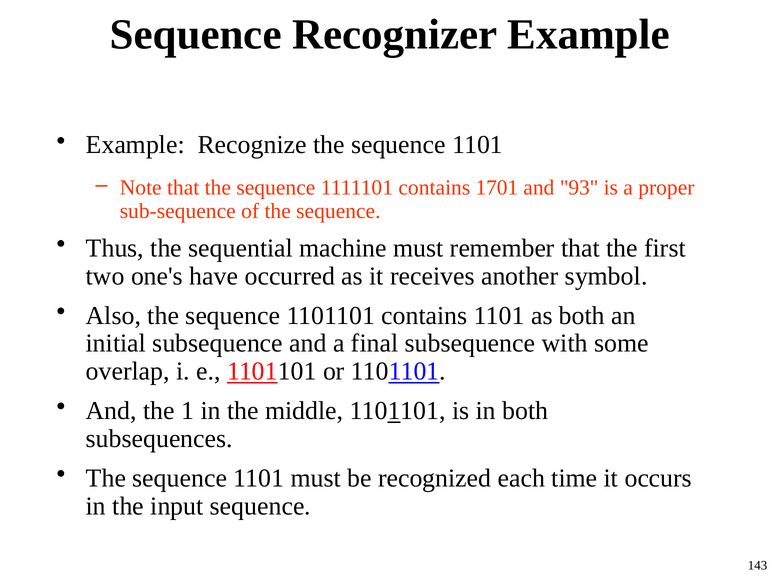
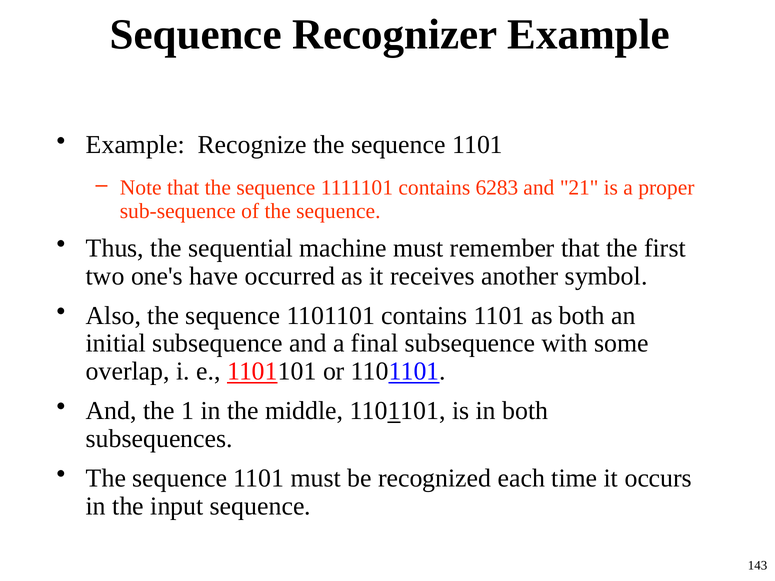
1701: 1701 -> 6283
93: 93 -> 21
